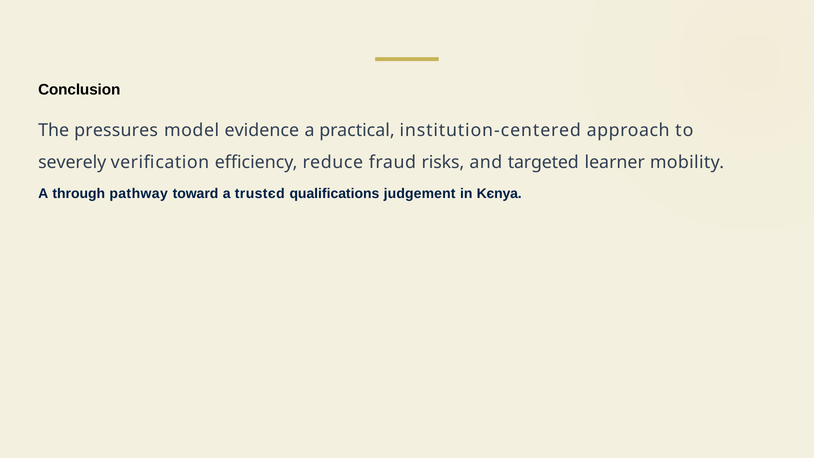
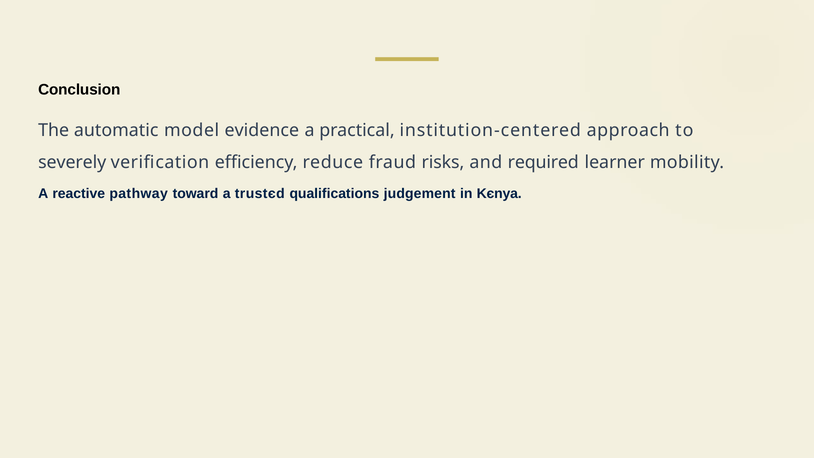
pressures: pressures -> automatic
targeted: targeted -> required
through: through -> reactive
